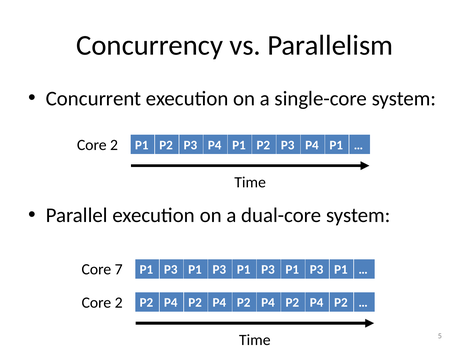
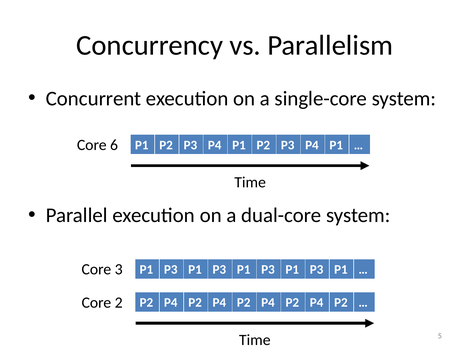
2 at (114, 145): 2 -> 6
7: 7 -> 3
